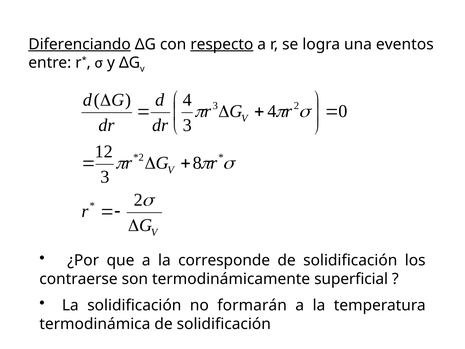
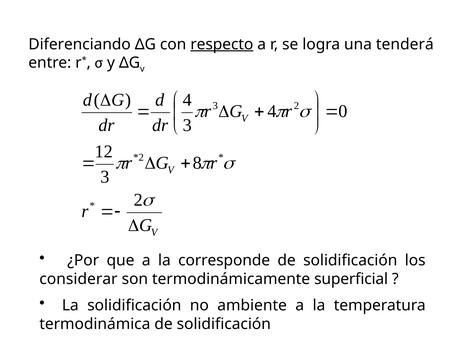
Diferenciando underline: present -> none
eventos: eventos -> tenderá
contraerse: contraerse -> considerar
formarán: formarán -> ambiente
